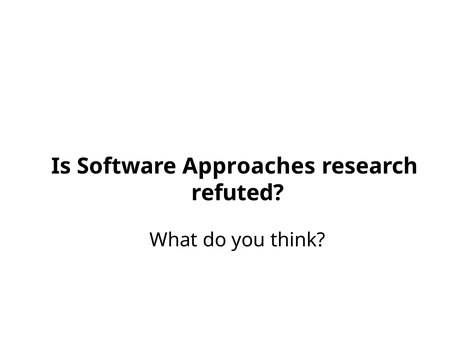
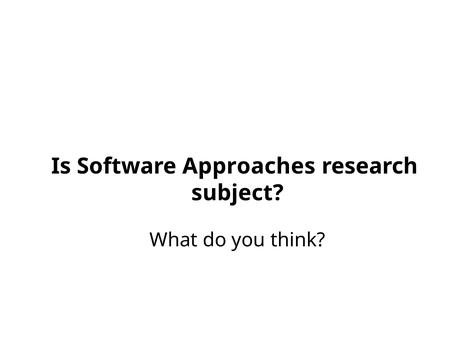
refuted: refuted -> subject
